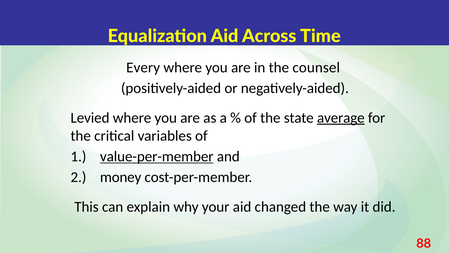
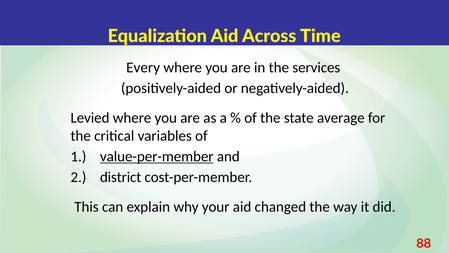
counsel: counsel -> services
average underline: present -> none
money: money -> district
